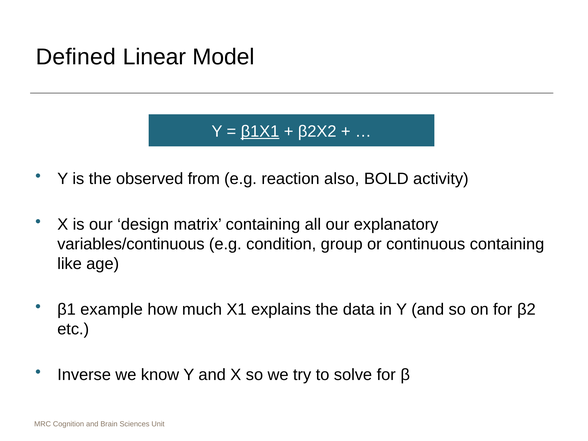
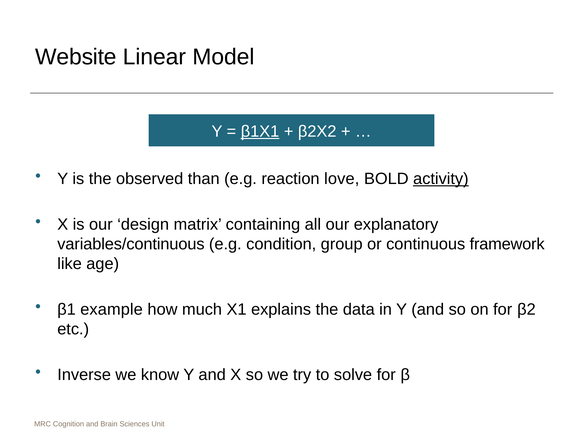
Defined: Defined -> Website
from: from -> than
also: also -> love
activity underline: none -> present
continuous containing: containing -> framework
